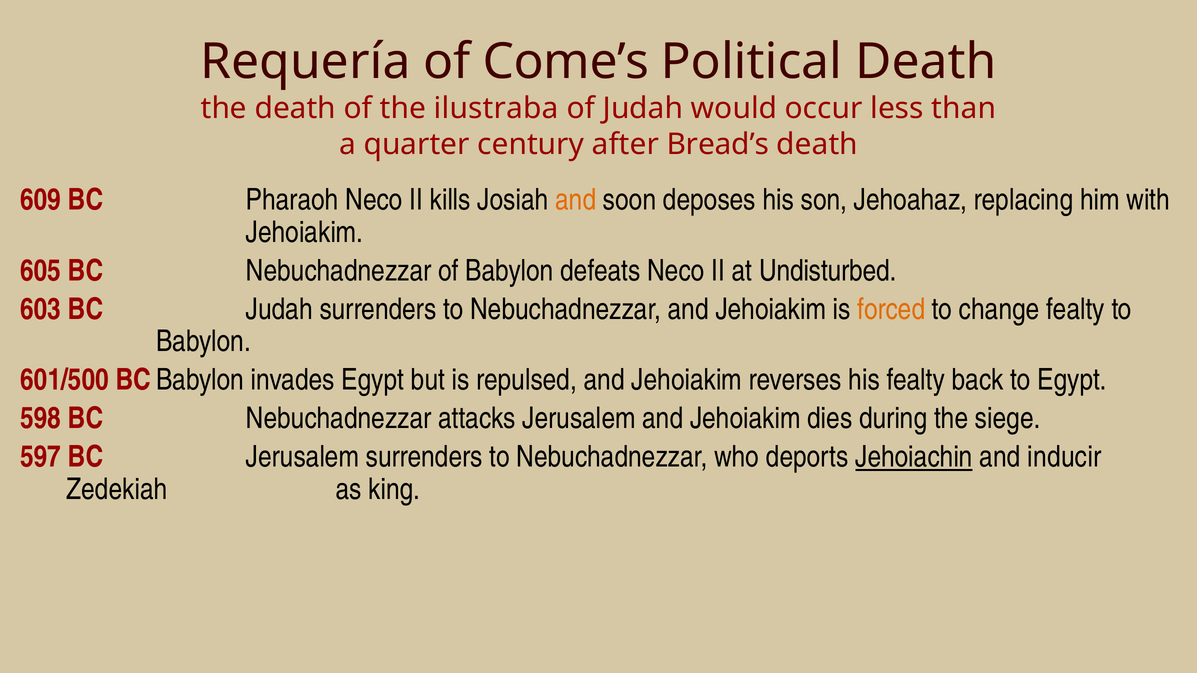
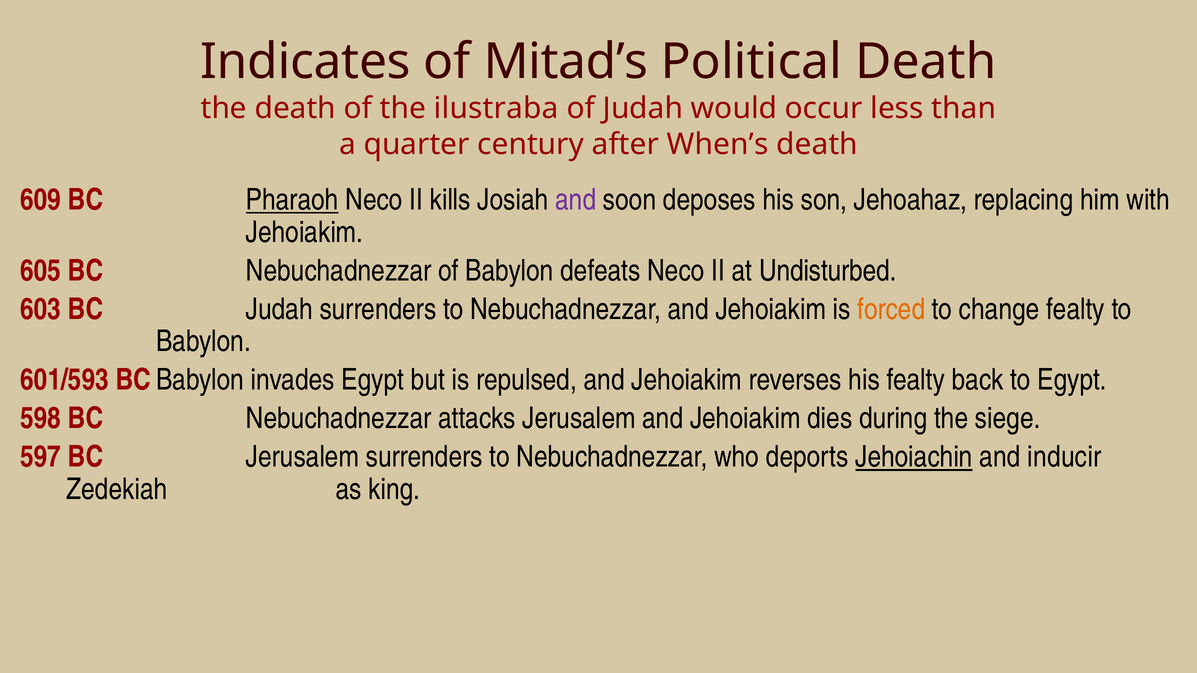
Requería: Requería -> Indicates
Come’s: Come’s -> Mitad’s
Bread’s: Bread’s -> When’s
Pharaoh underline: none -> present
and at (576, 200) colour: orange -> purple
601/500: 601/500 -> 601/593
